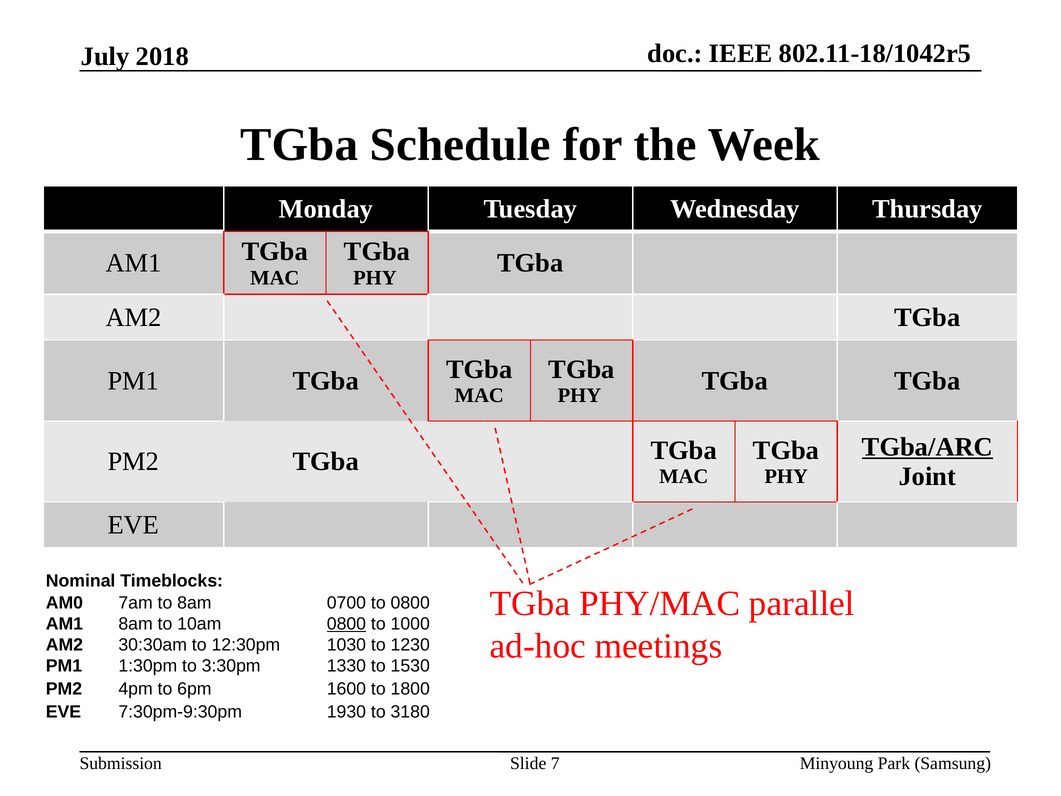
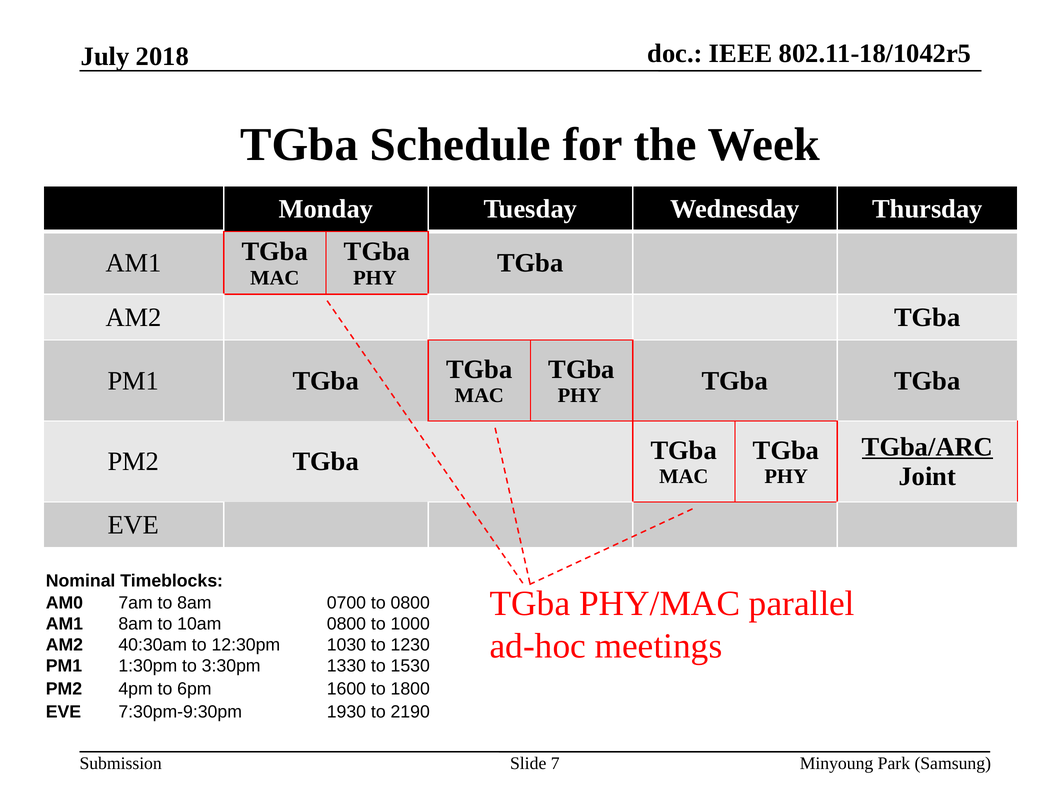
0800 at (346, 624) underline: present -> none
30:30am: 30:30am -> 40:30am
3180: 3180 -> 2190
